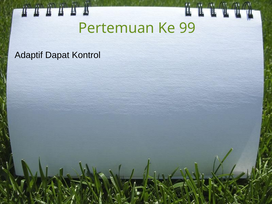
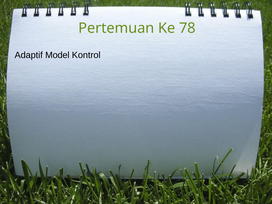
99: 99 -> 78
Dapat: Dapat -> Model
